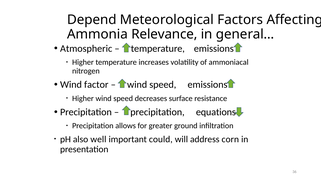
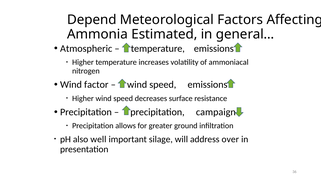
Relevance: Relevance -> Estimated
equations: equations -> campaign
could: could -> silage
corn: corn -> over
